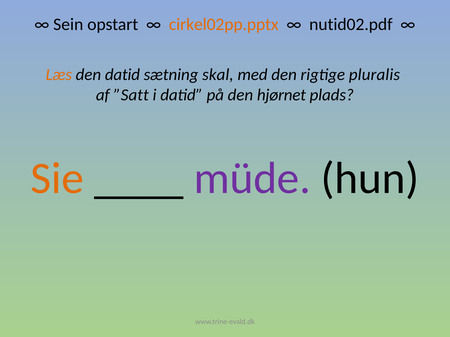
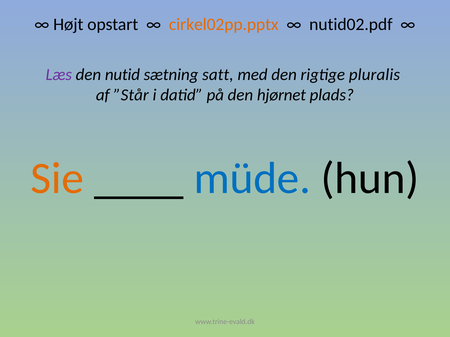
Sein: Sein -> Højt
Læs colour: orange -> purple
den datid: datid -> nutid
skal: skal -> satt
”Satt: ”Satt -> ”Står
müde colour: purple -> blue
